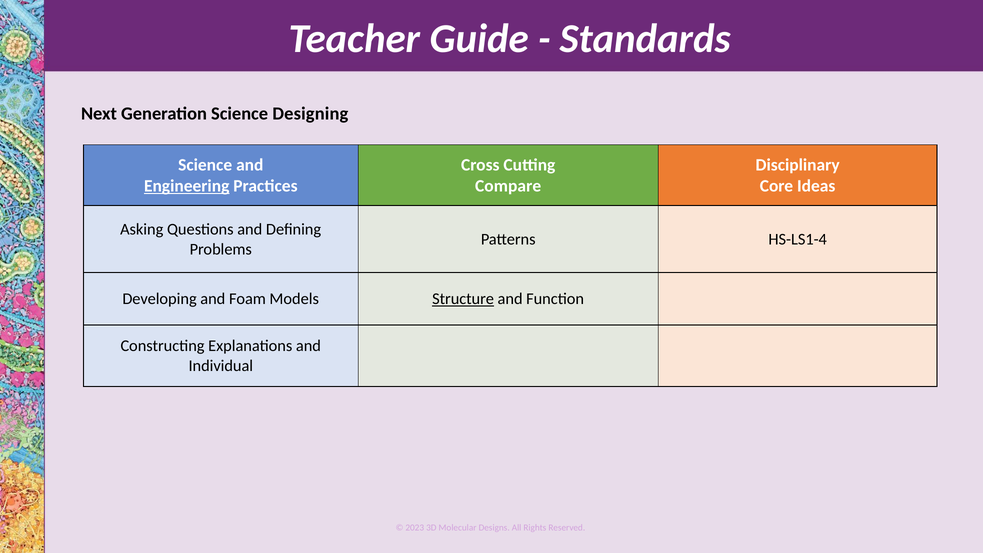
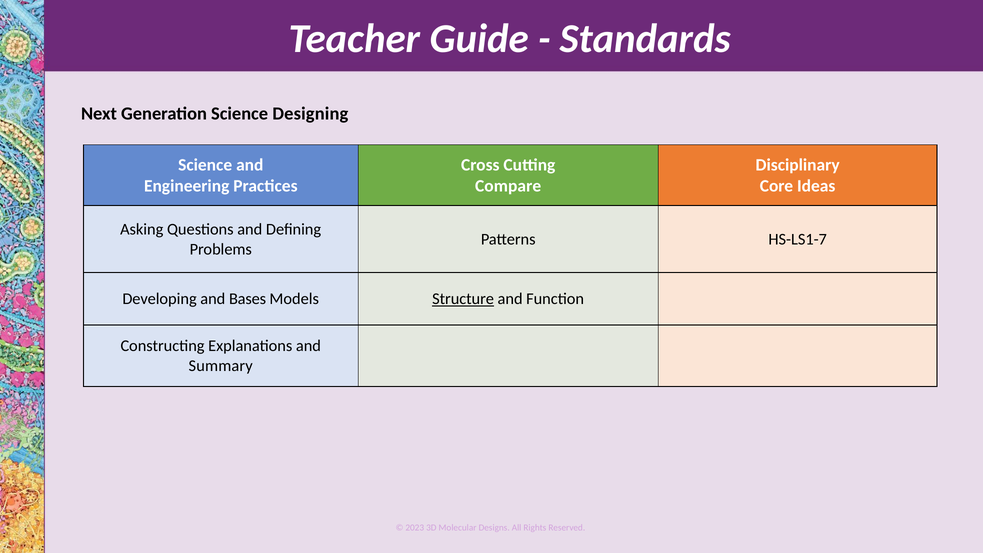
Engineering underline: present -> none
HS-LS1-4: HS-LS1-4 -> HS-LS1-7
Foam: Foam -> Bases
Individual: Individual -> Summary
